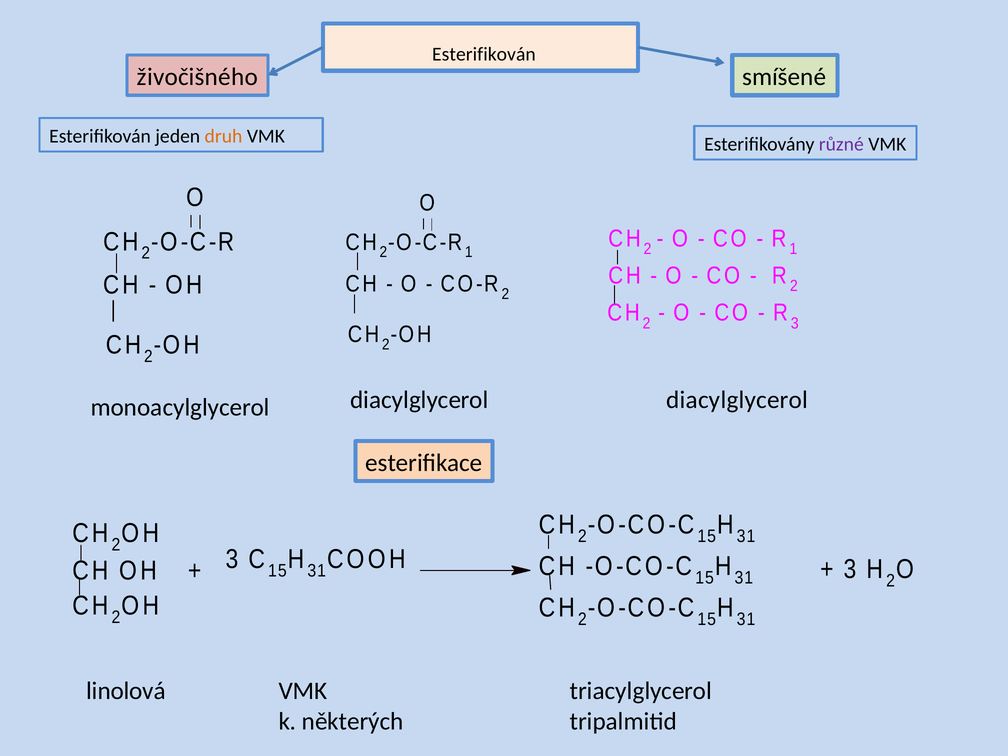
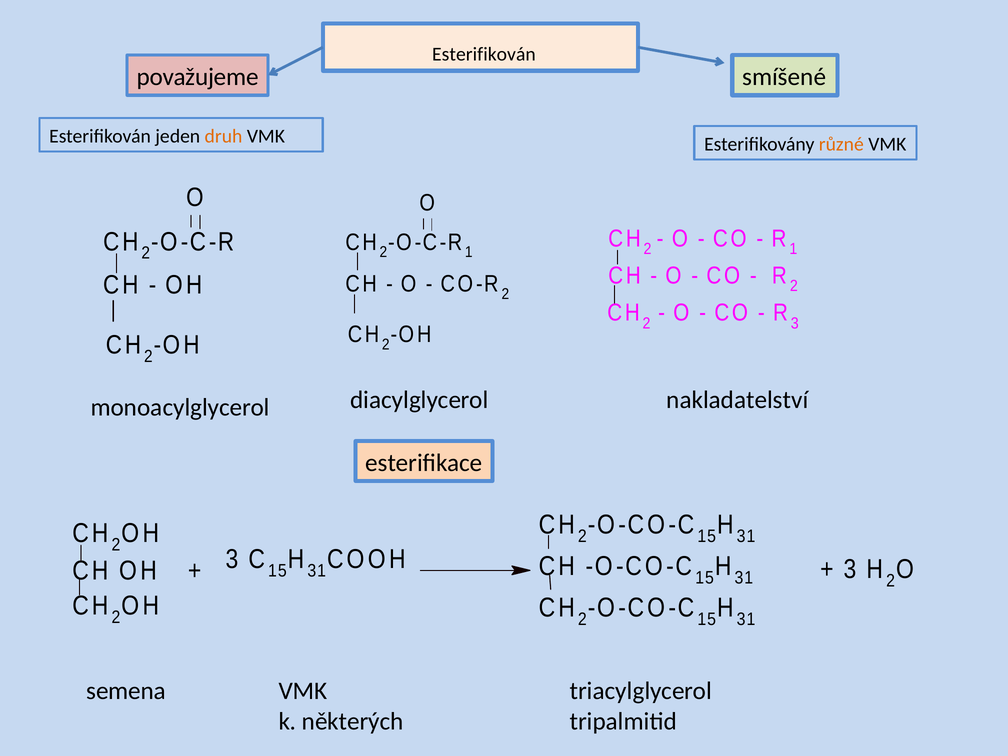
živočišného: živočišného -> považujeme
různé colour: purple -> orange
diacylglycerol diacylglycerol: diacylglycerol -> nakladatelství
linolová: linolová -> semena
